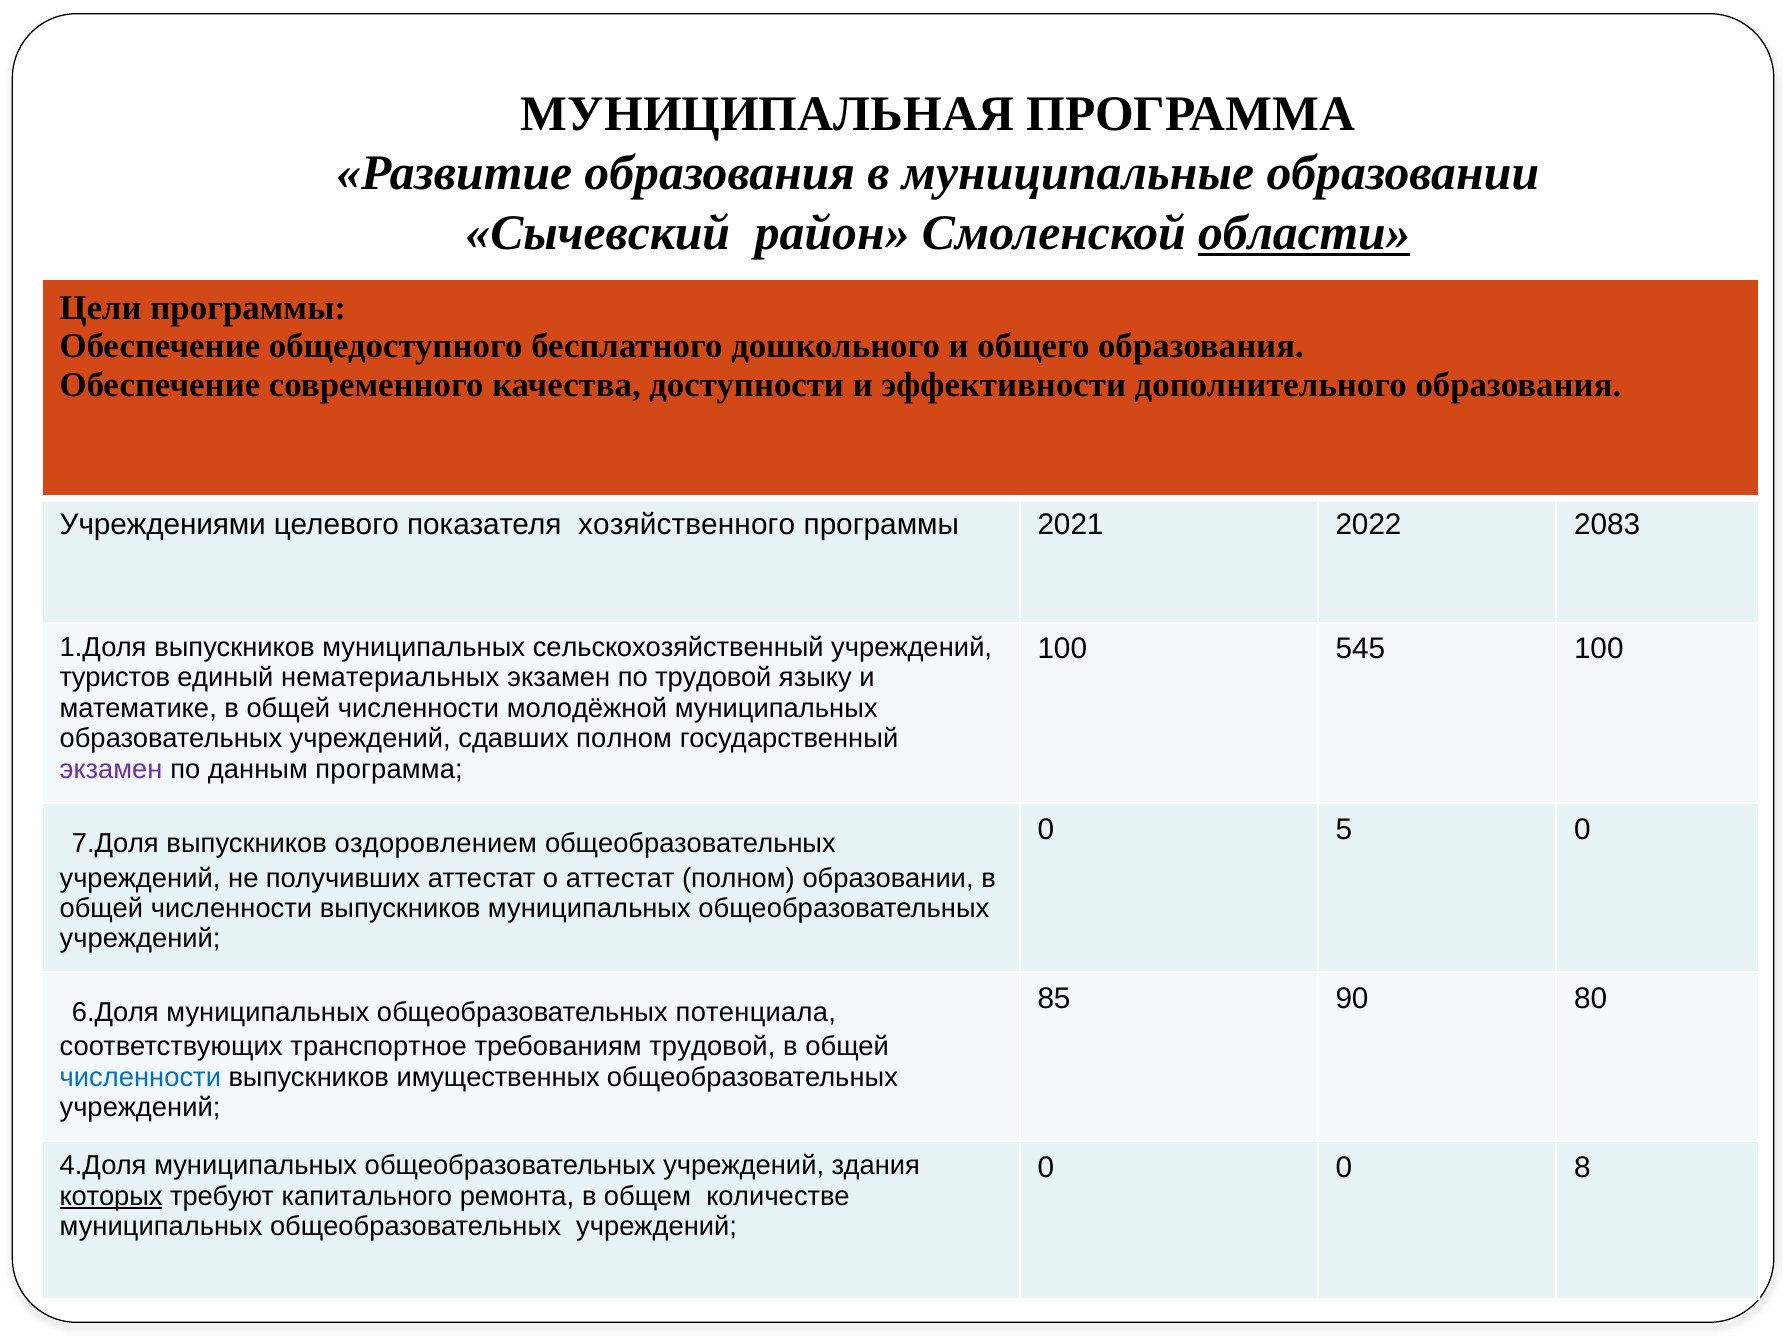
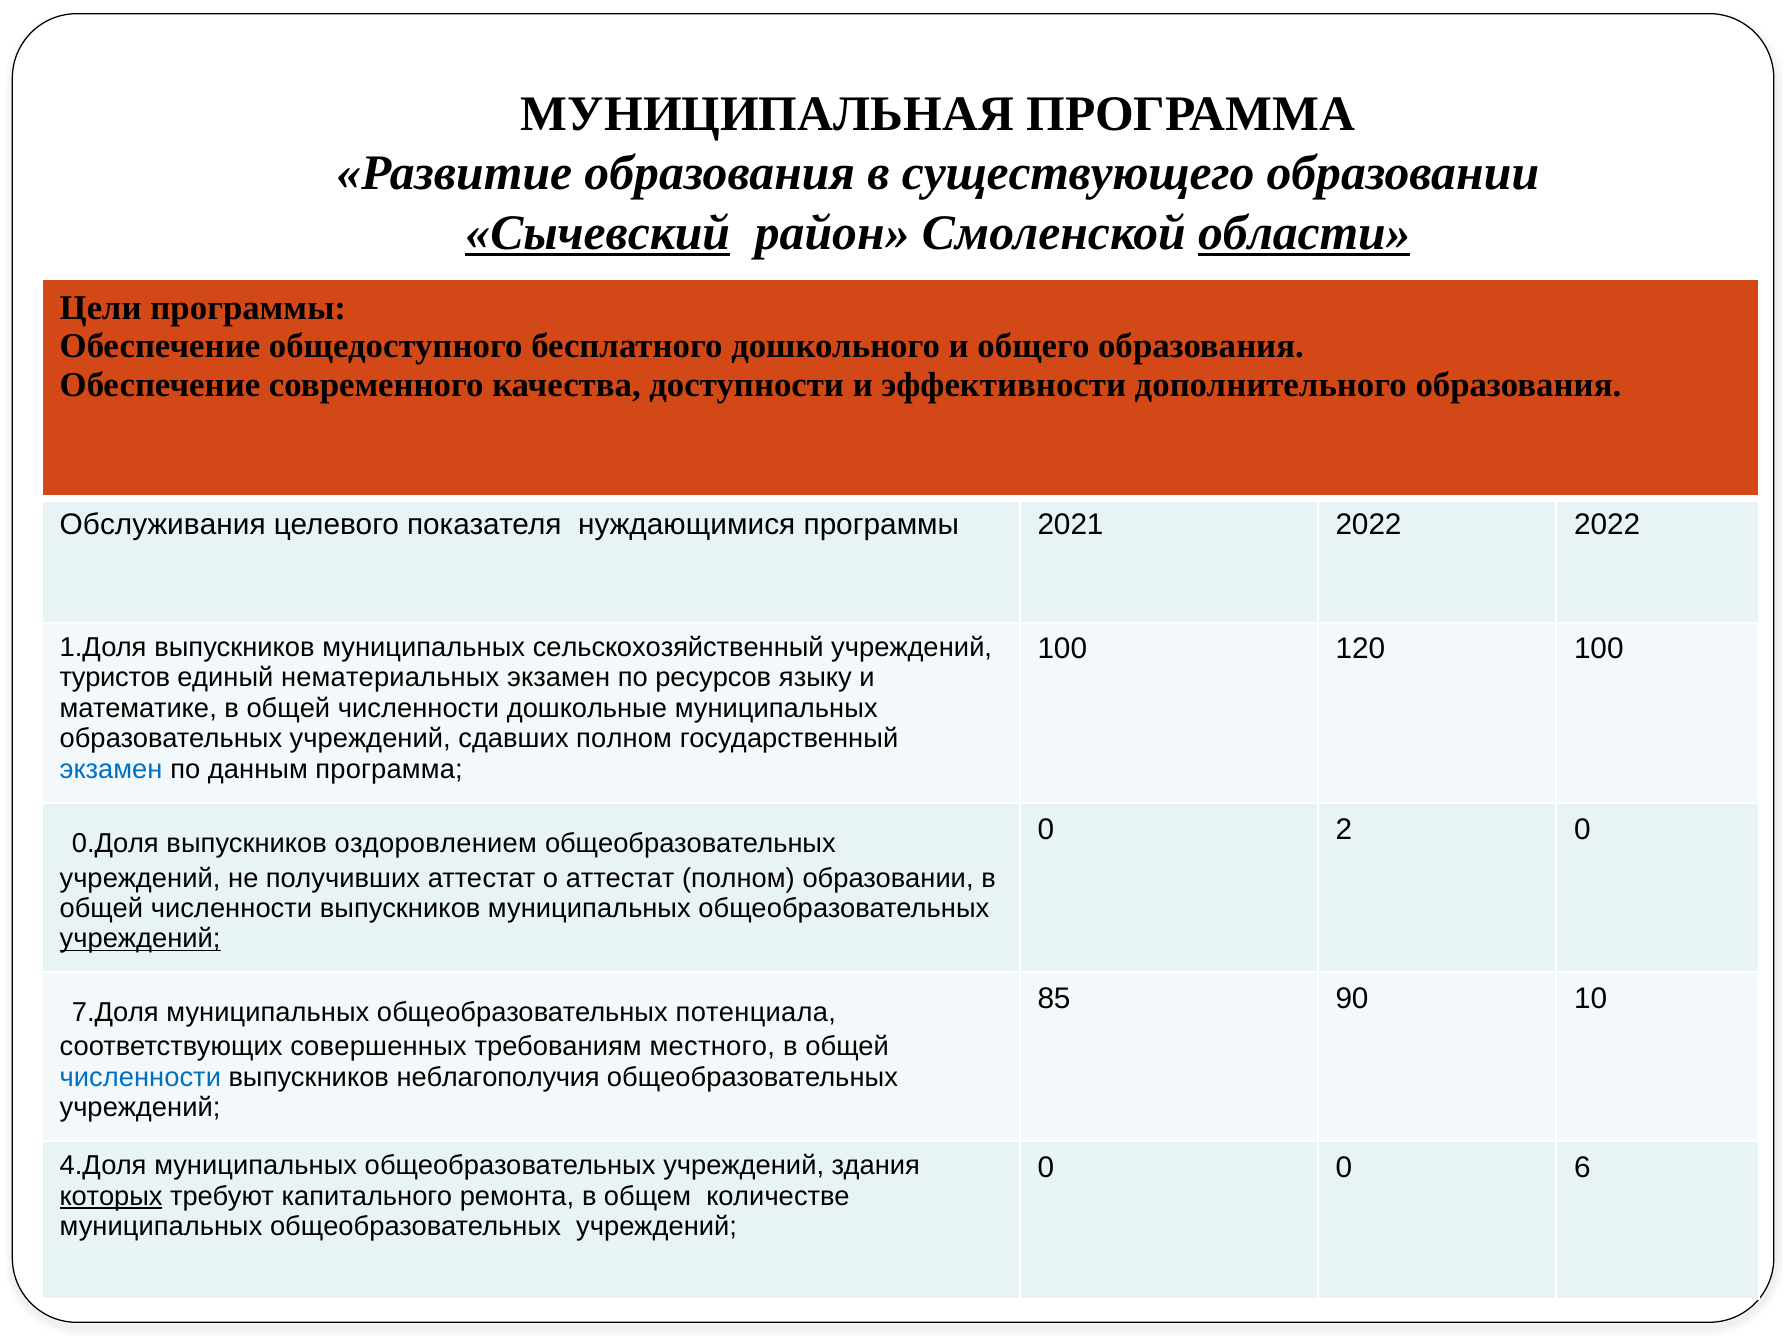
муниципальные: муниципальные -> существующего
Сычевский underline: none -> present
Учреждениями: Учреждениями -> Обслуживания
хозяйственного: хозяйственного -> нуждающимися
2022 2083: 2083 -> 2022
545: 545 -> 120
по трудовой: трудовой -> ресурсов
молодёжной: молодёжной -> дошкольные
экзамен at (111, 769) colour: purple -> blue
5: 5 -> 2
7.Доля: 7.Доля -> 0.Доля
учреждений at (140, 938) underline: none -> present
80: 80 -> 10
6.Доля: 6.Доля -> 7.Доля
транспортное: транспортное -> совершенных
требованиям трудовой: трудовой -> местного
имущественных: имущественных -> неблагополучия
8: 8 -> 6
